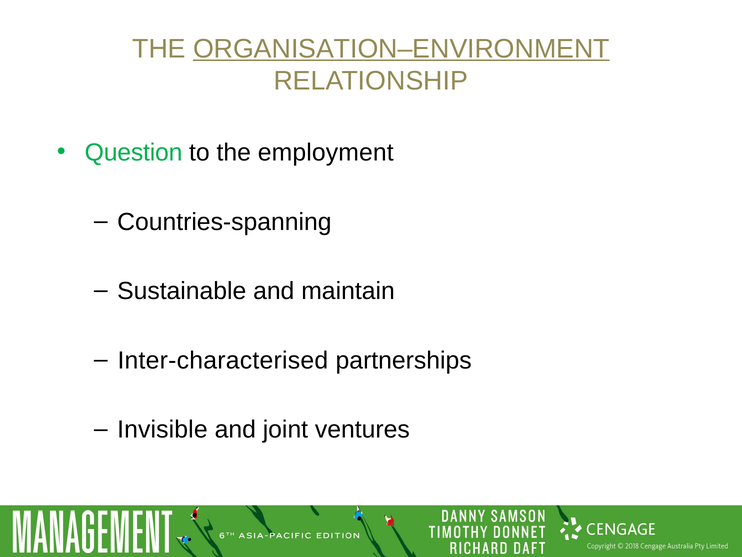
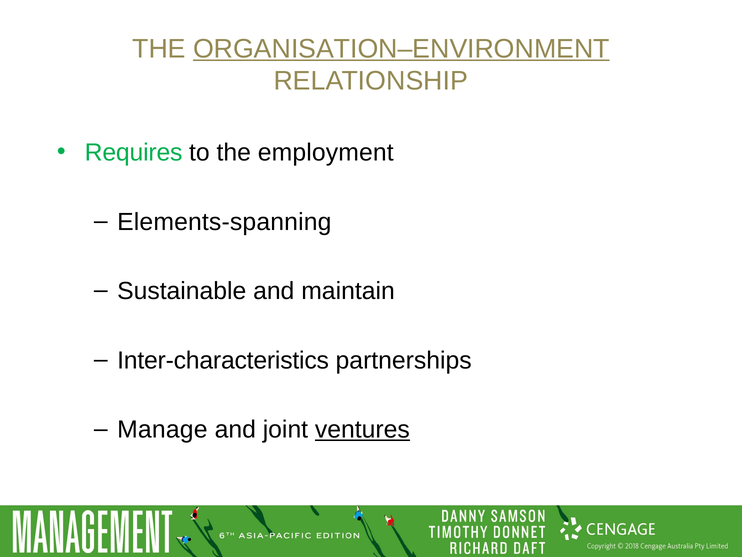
Question: Question -> Requires
Countries-spanning: Countries-spanning -> Elements-spanning
Inter-characterised: Inter-characterised -> Inter-characteristics
Invisible: Invisible -> Manage
ventures underline: none -> present
